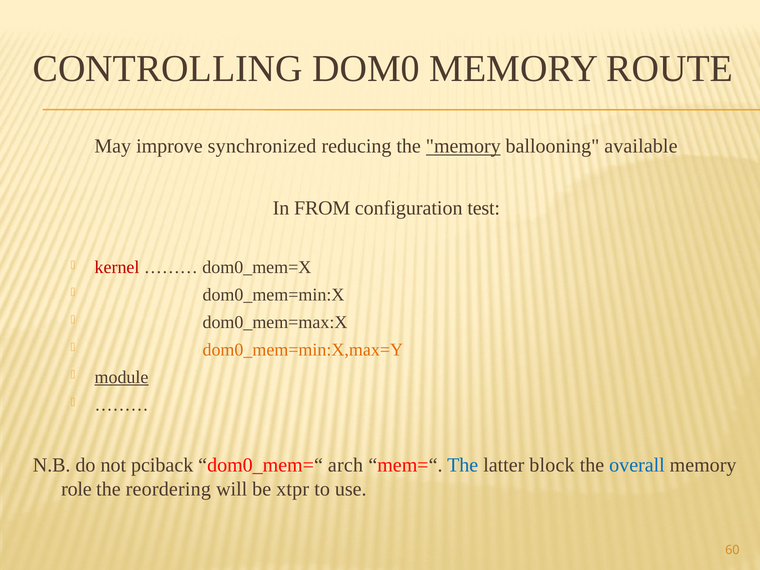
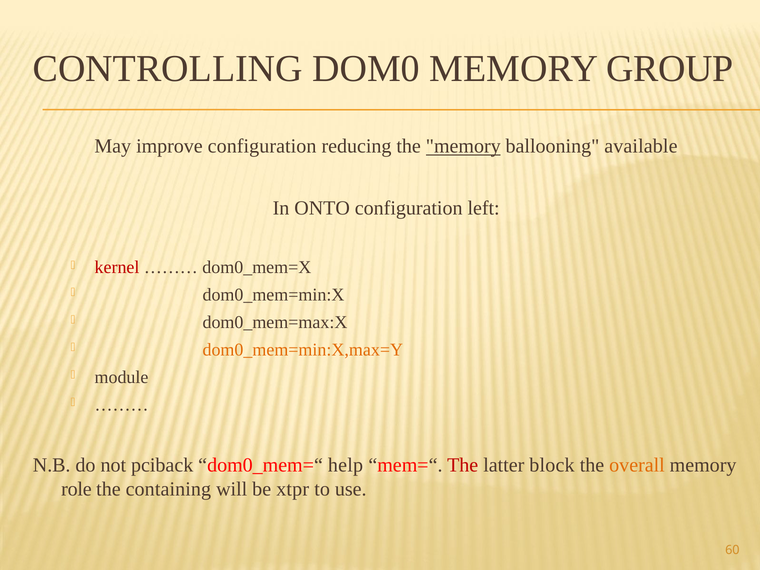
ROUTE: ROUTE -> GROUP
improve synchronized: synchronized -> configuration
FROM: FROM -> ONTO
test: test -> left
module underline: present -> none
arch: arch -> help
The at (463, 465) colour: blue -> red
overall colour: blue -> orange
reordering: reordering -> containing
